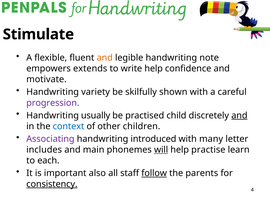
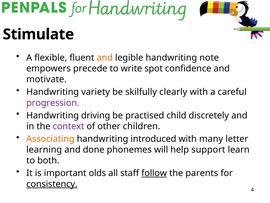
extends: extends -> precede
write help: help -> spot
shown: shown -> clearly
usually: usually -> driving
and at (239, 115) underline: present -> none
context colour: blue -> purple
Associating colour: purple -> orange
includes: includes -> learning
main: main -> done
will underline: present -> none
practise: practise -> support
each: each -> both
also: also -> olds
